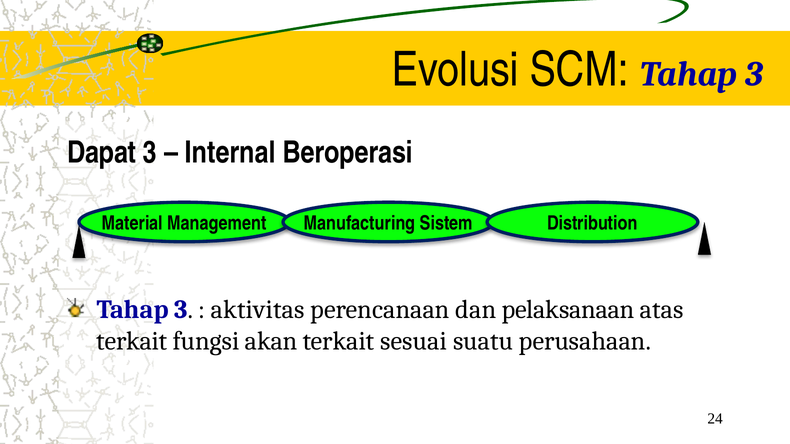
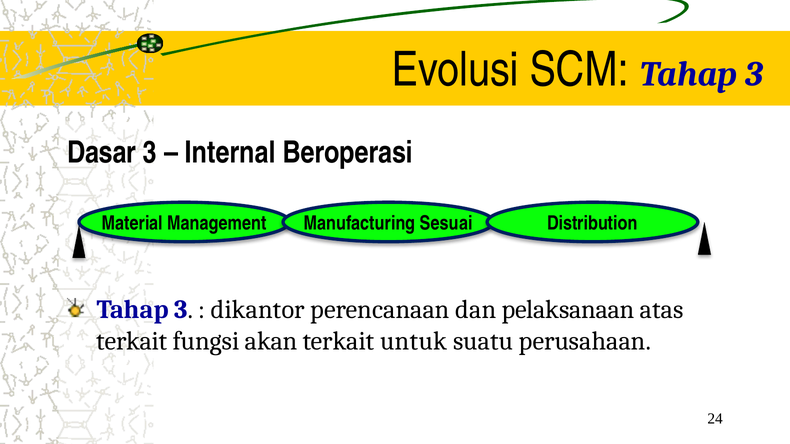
Dapat: Dapat -> Dasar
Sistem: Sistem -> Sesuai
aktivitas: aktivitas -> dikantor
sesuai: sesuai -> untuk
